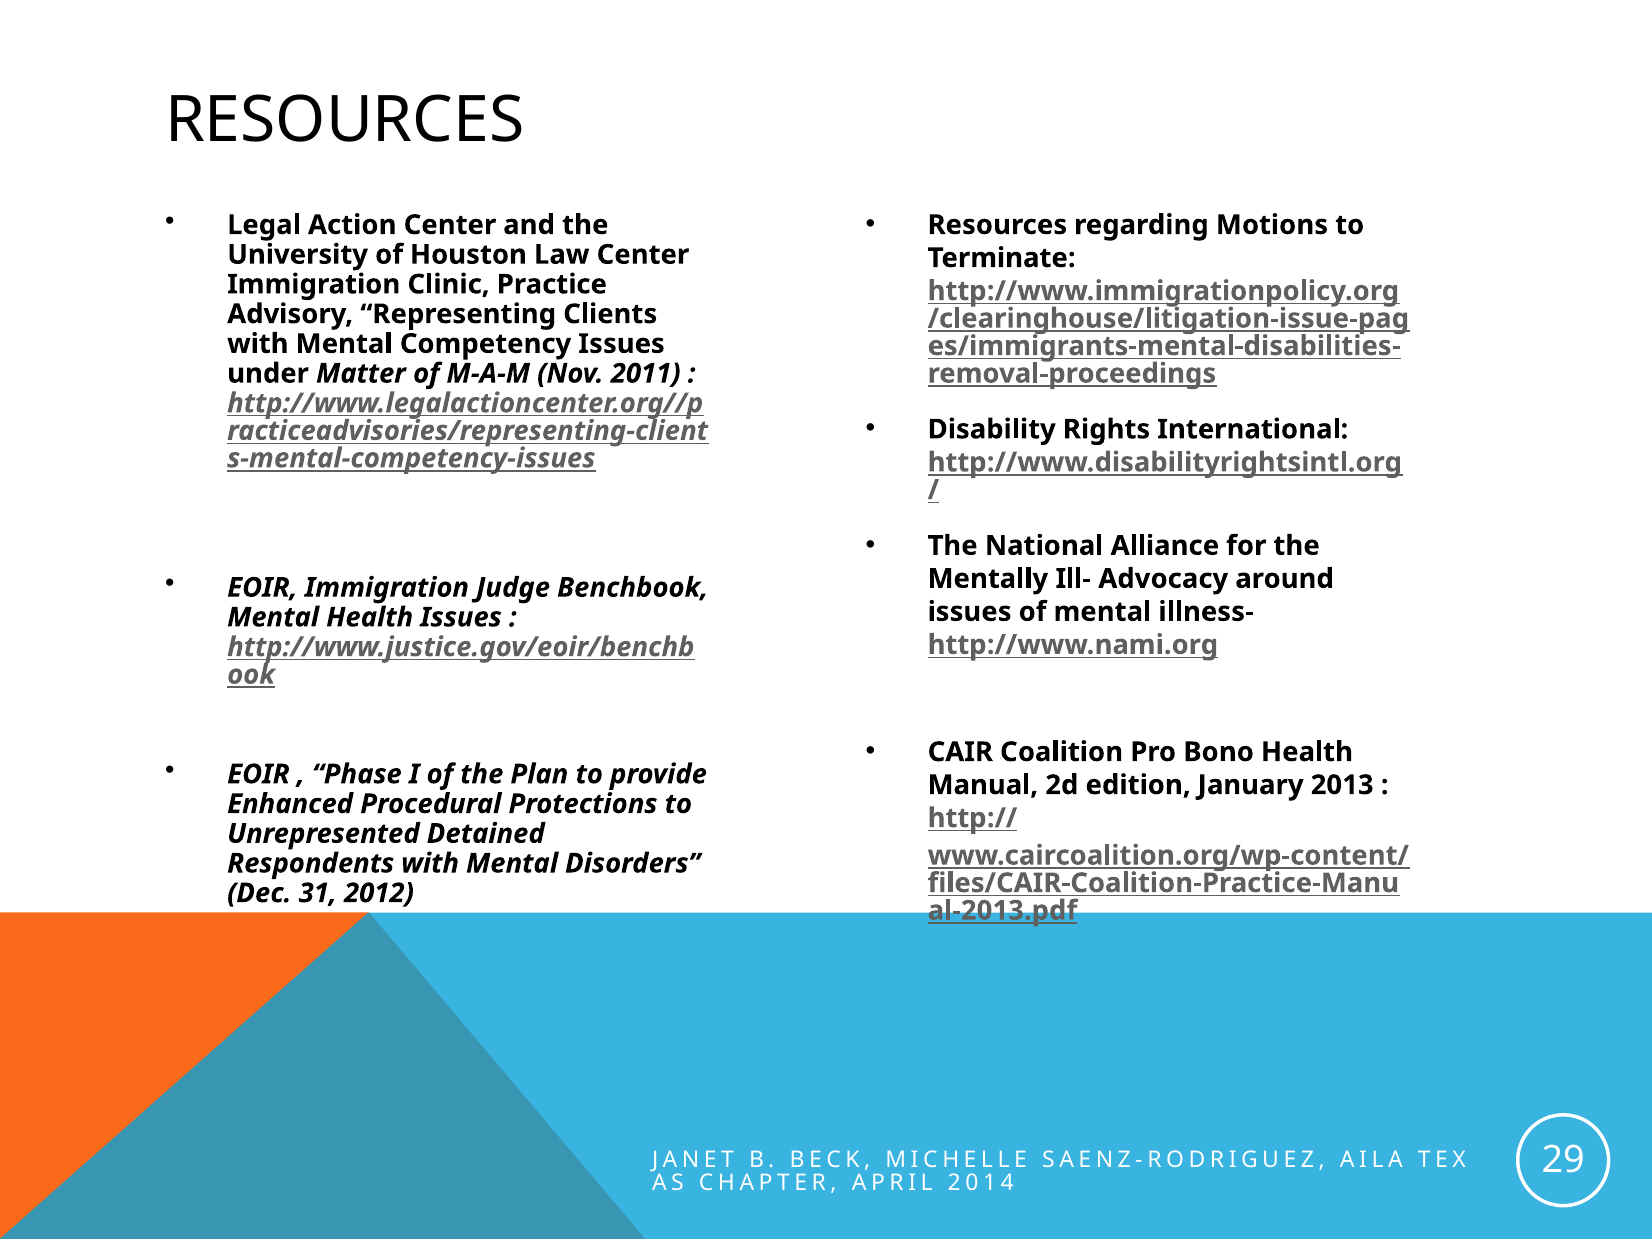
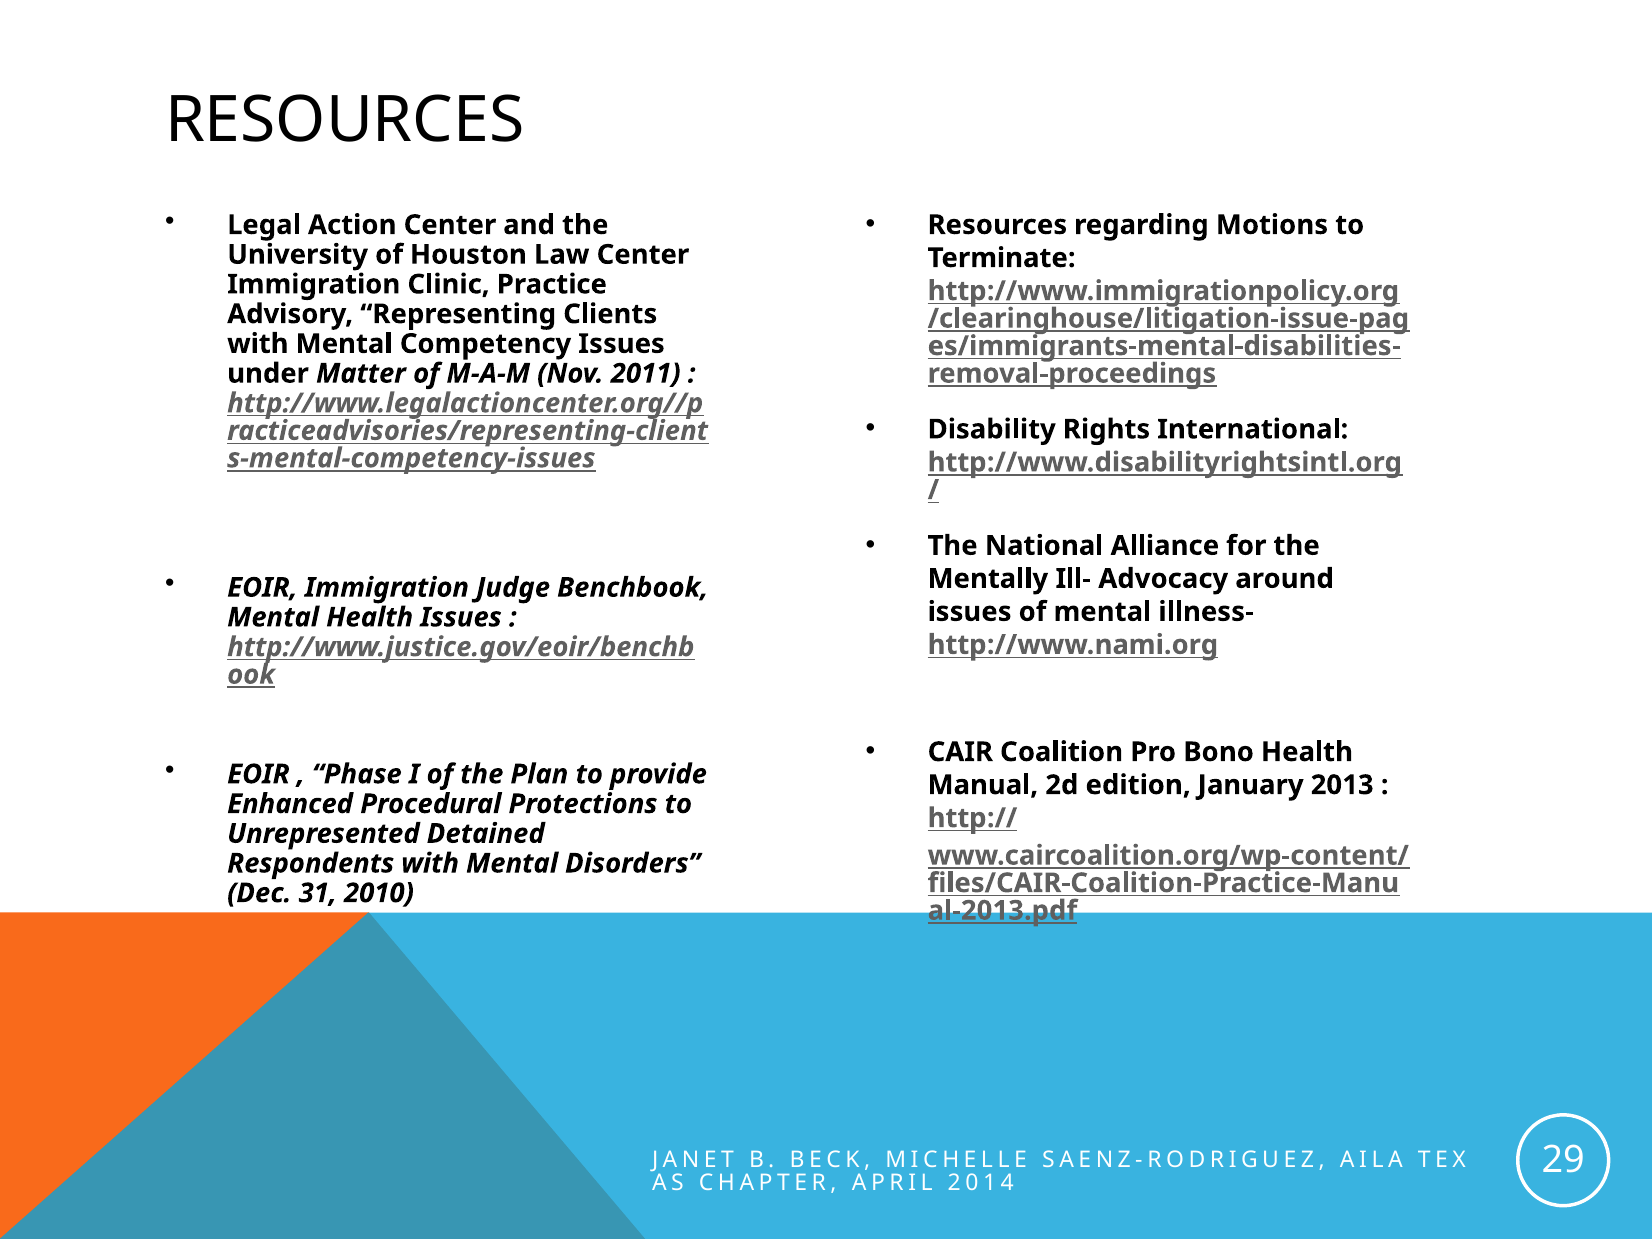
2012: 2012 -> 2010
